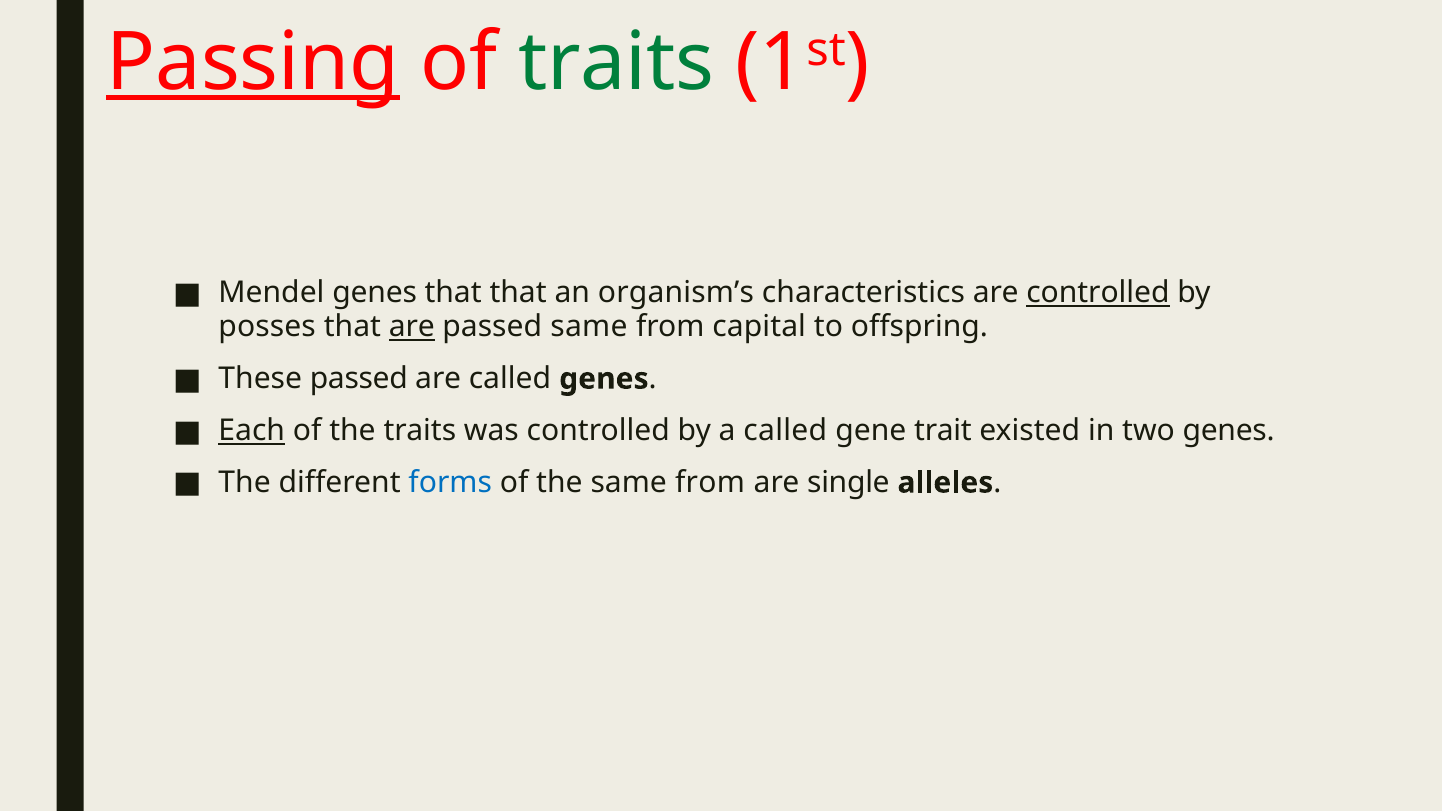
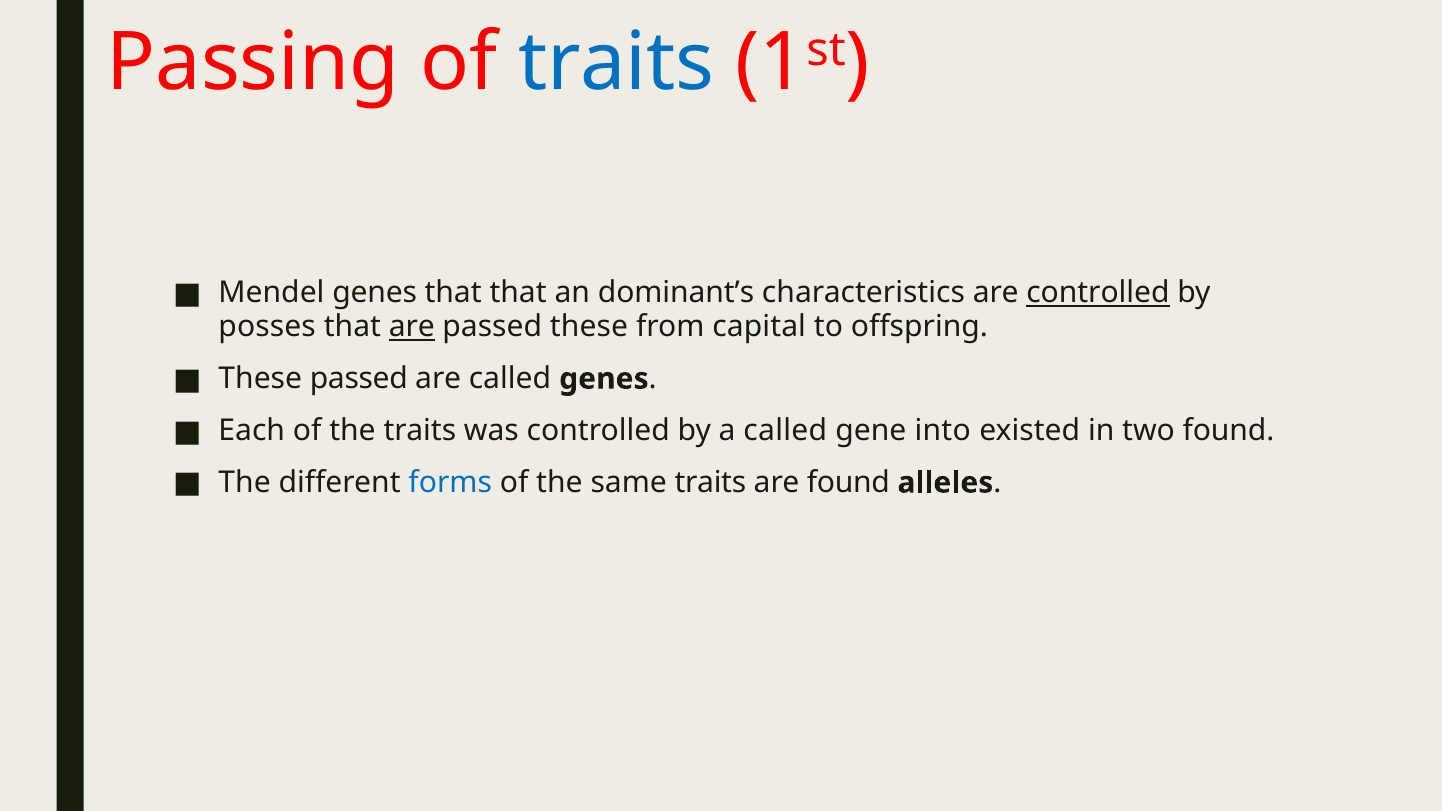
Passing underline: present -> none
traits at (616, 63) colour: green -> blue
organism’s: organism’s -> dominant’s
passed same: same -> these
Each underline: present -> none
trait: trait -> into
two genes: genes -> found
the same from: from -> traits
are single: single -> found
